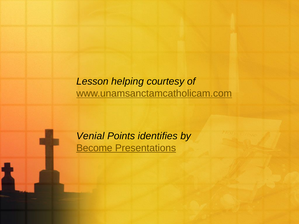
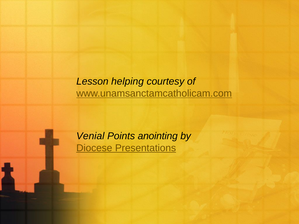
identifies: identifies -> anointing
Become: Become -> Diocese
